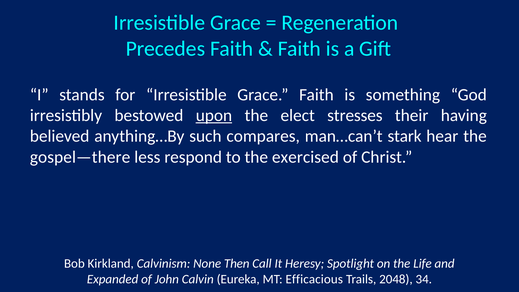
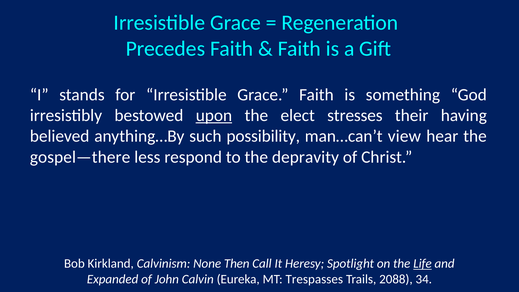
compares: compares -> possibility
stark: stark -> view
exercised: exercised -> depravity
Life underline: none -> present
Efficacious: Efficacious -> Trespasses
2048: 2048 -> 2088
